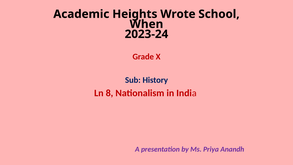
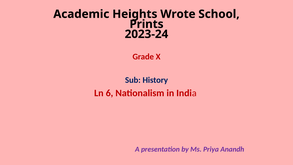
When: When -> Prints
8: 8 -> 6
